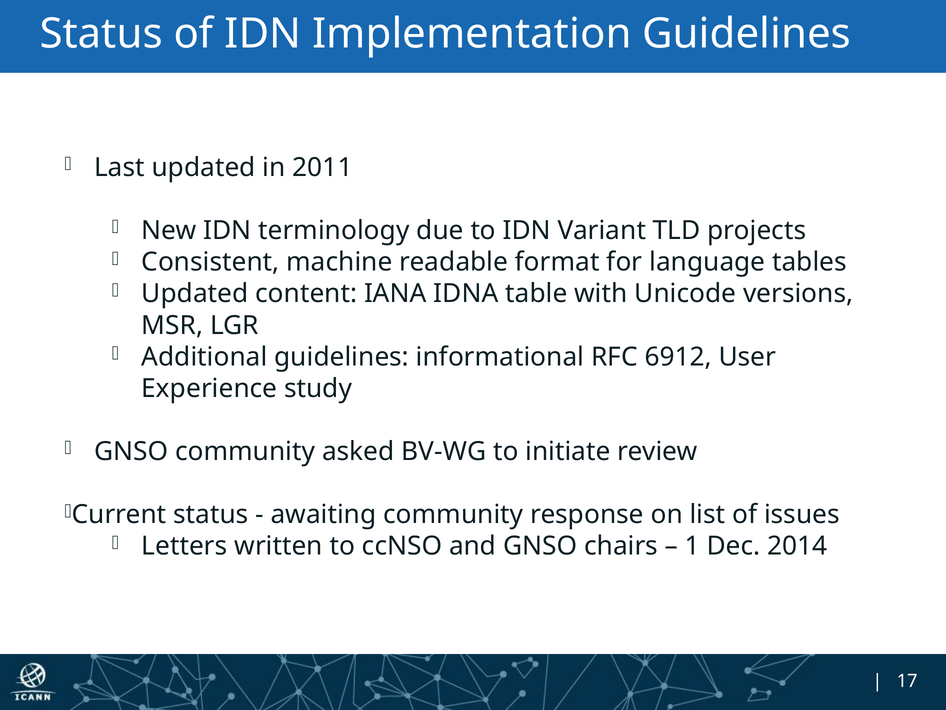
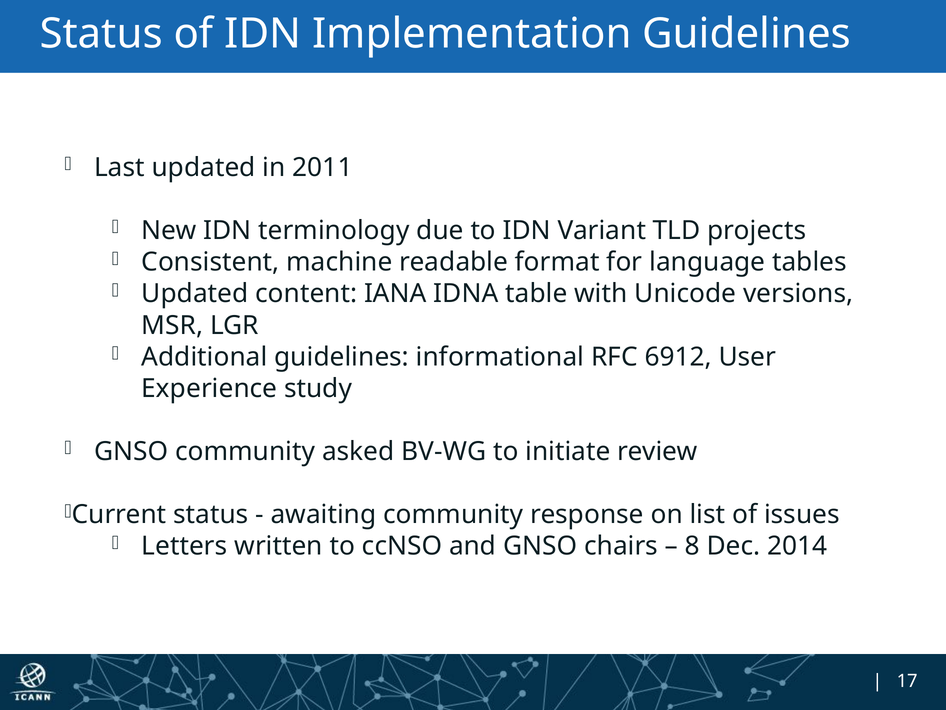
1: 1 -> 8
